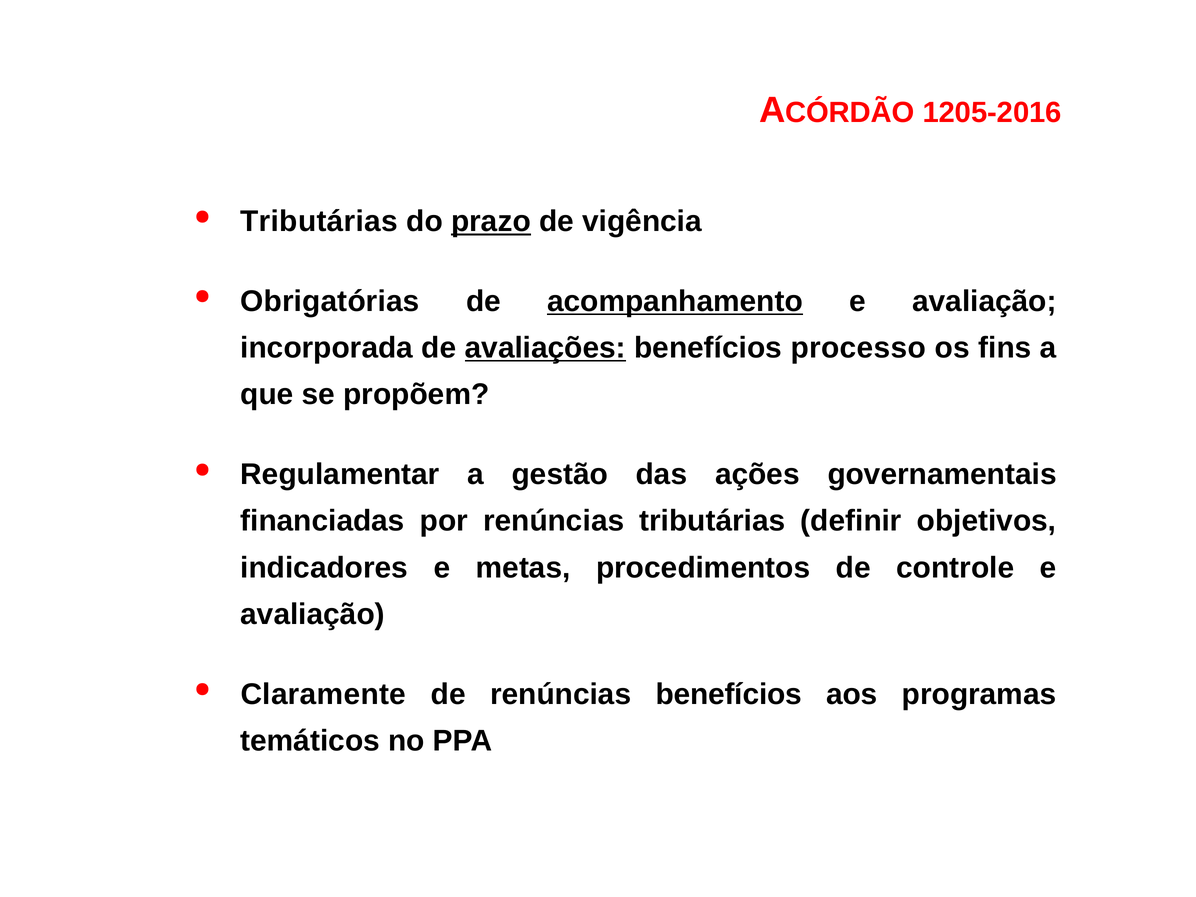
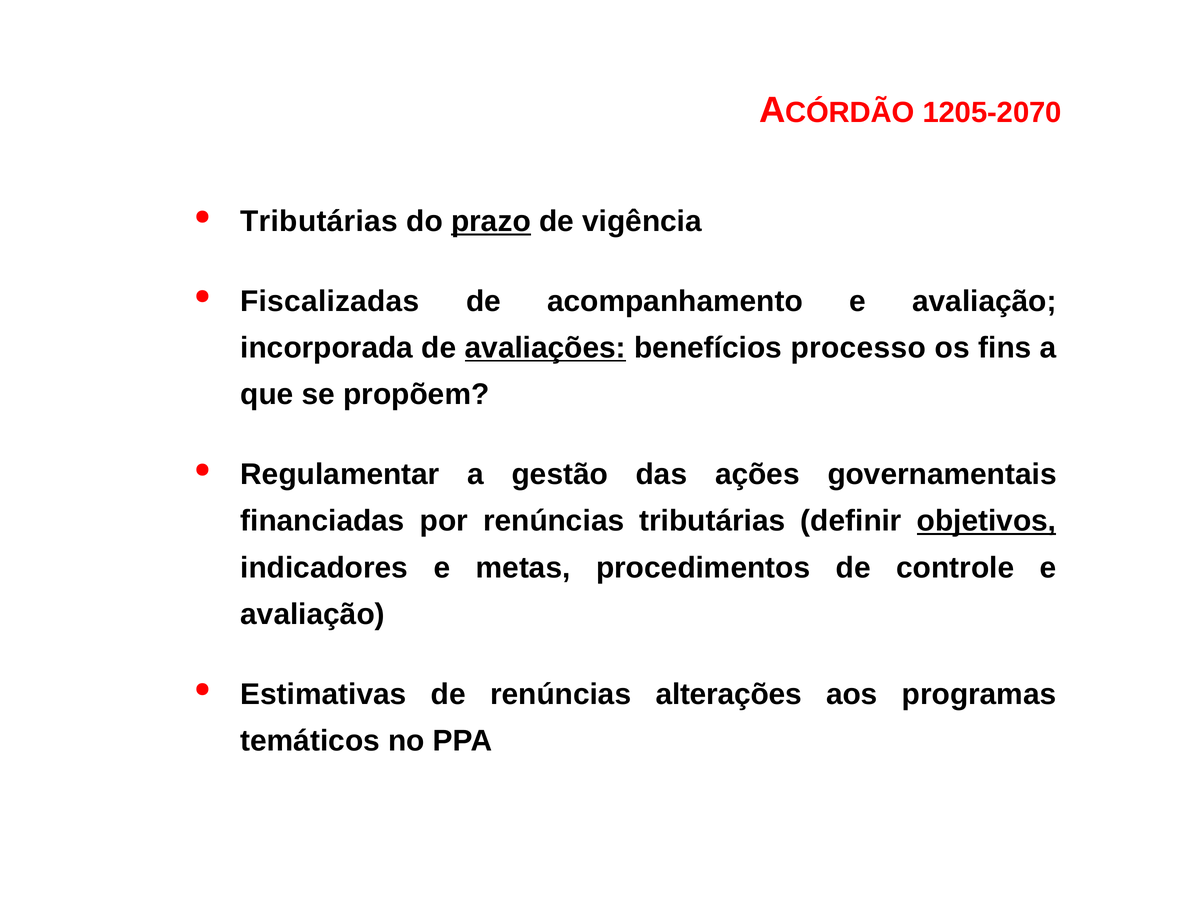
1205-2016: 1205-2016 -> 1205-2070
Obrigatórias: Obrigatórias -> Fiscalizadas
acompanhamento underline: present -> none
objetivos underline: none -> present
Claramente: Claramente -> Estimativas
renúncias benefícios: benefícios -> alterações
